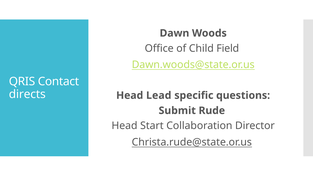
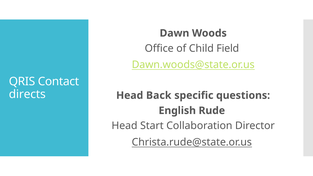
Lead: Lead -> Back
Submit: Submit -> English
